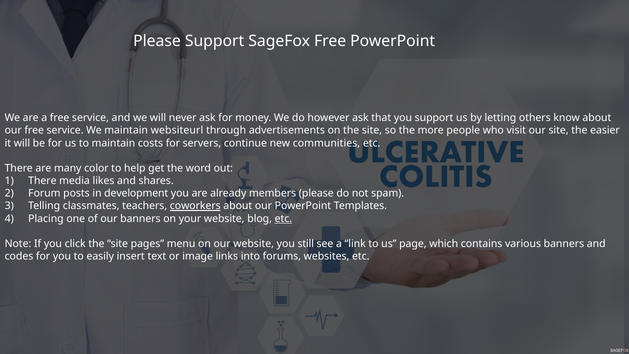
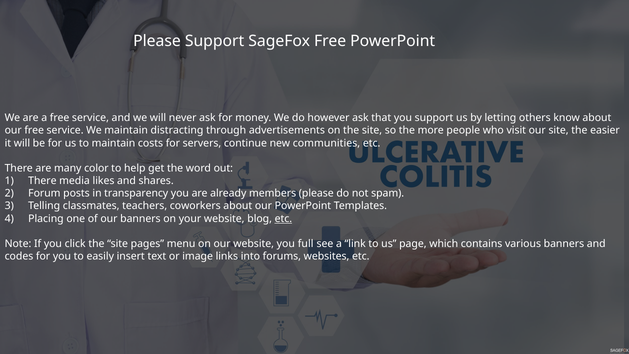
websiteurl: websiteurl -> distracting
development: development -> transparency
coworkers underline: present -> none
still: still -> full
